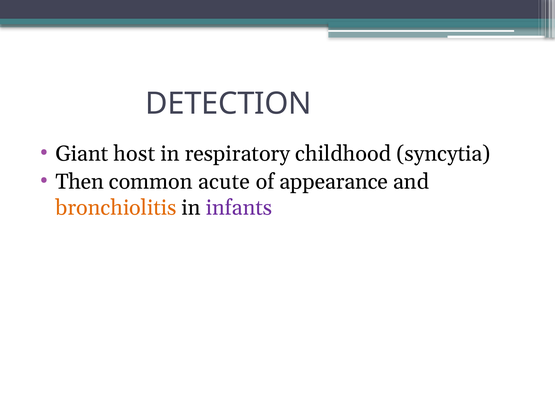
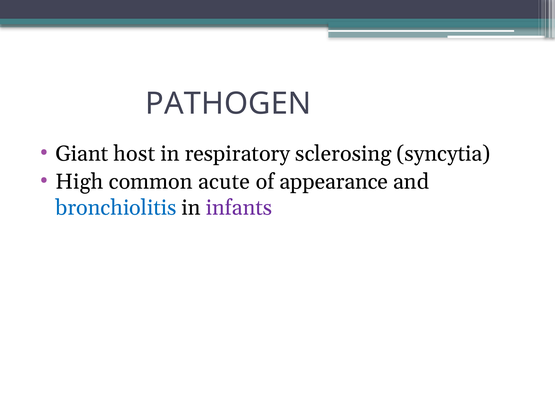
DETECTION: DETECTION -> PATHOGEN
childhood: childhood -> sclerosing
Then: Then -> High
bronchiolitis colour: orange -> blue
